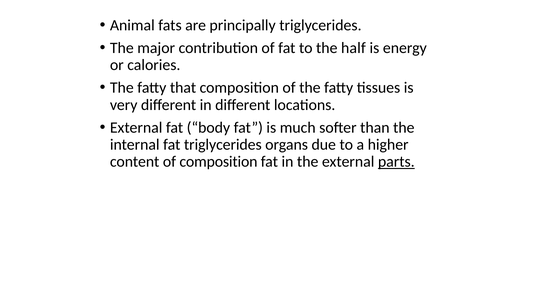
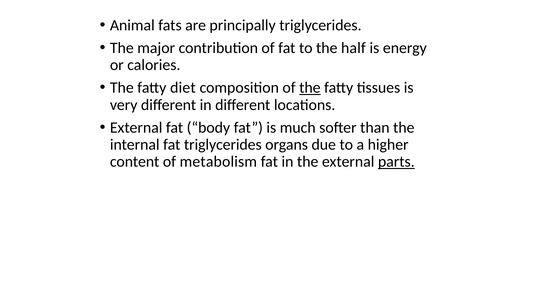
that: that -> diet
the at (310, 88) underline: none -> present
of composition: composition -> metabolism
